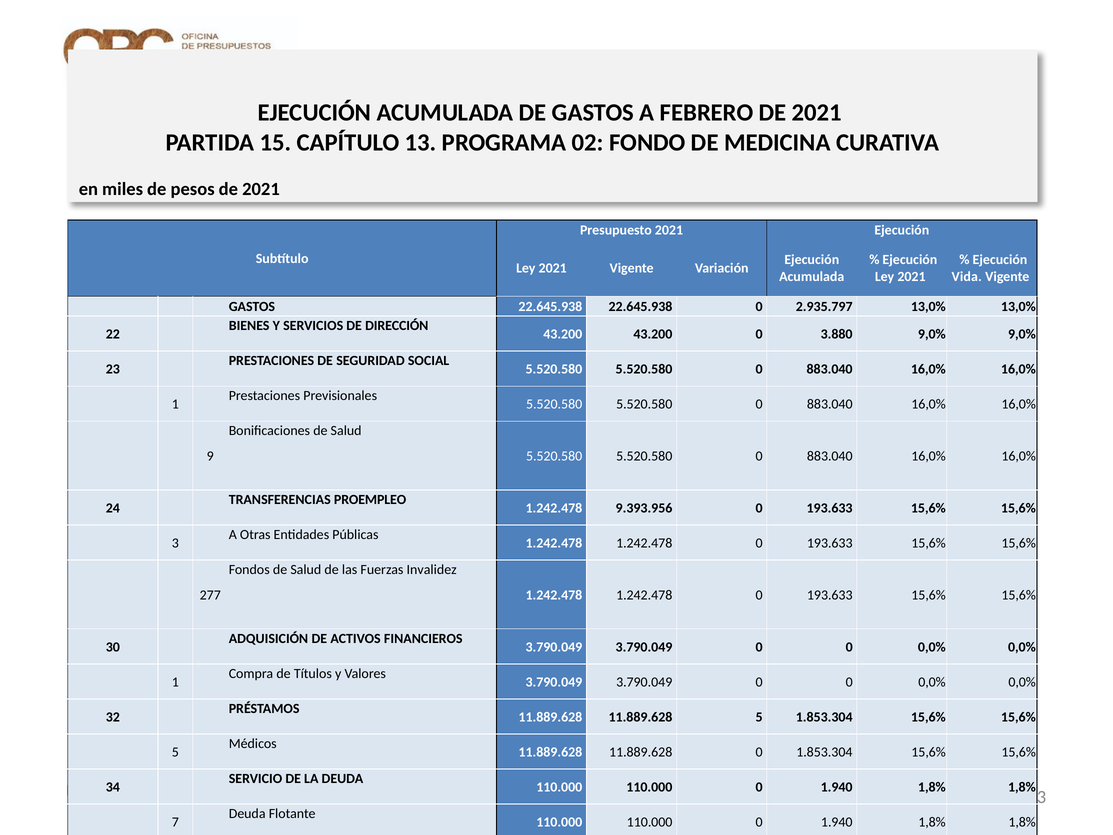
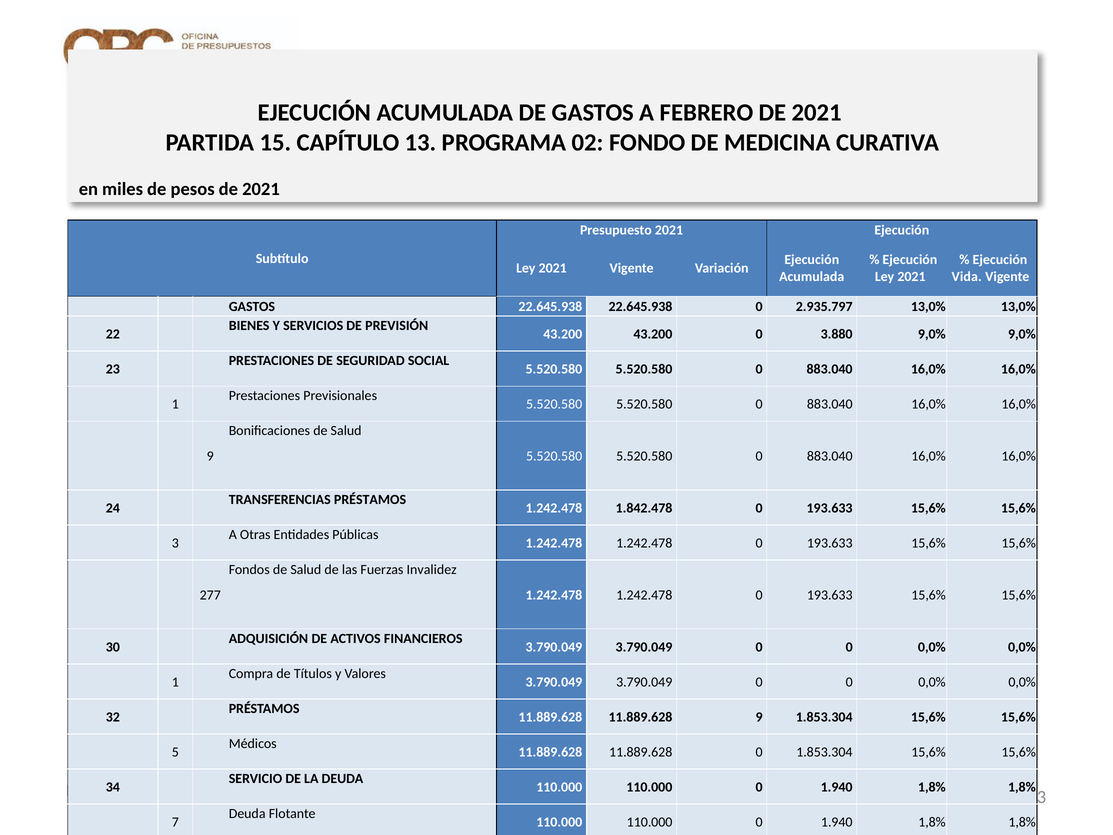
DIRECCIÓN: DIRECCIÓN -> PREVISIÓN
TRANSFERENCIAS PROEMPLEO: PROEMPLEO -> PRÉSTAMOS
9.393.956: 9.393.956 -> 1.842.478
11.889.628 5: 5 -> 9
